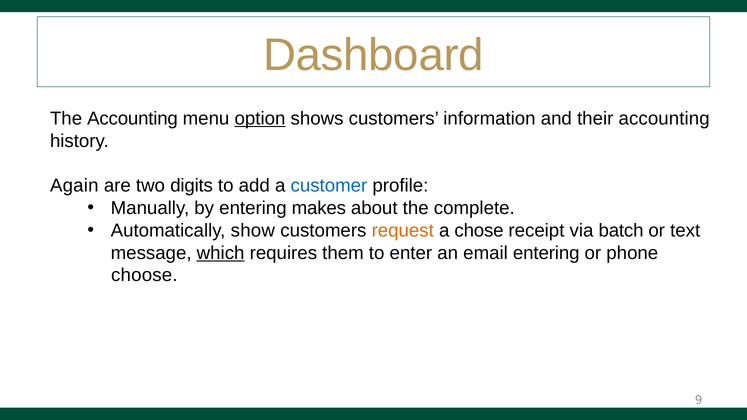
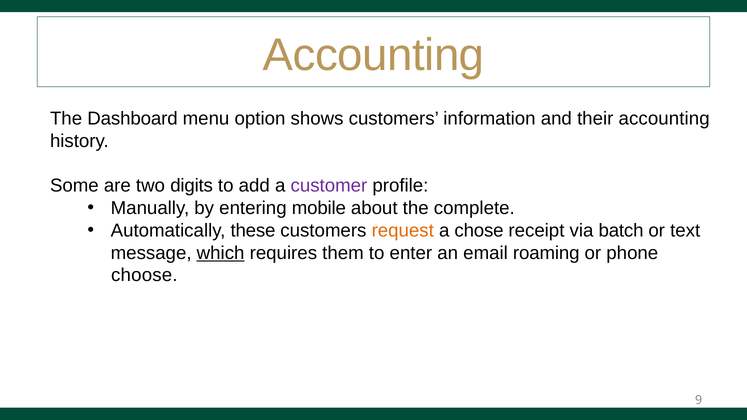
Dashboard at (373, 55): Dashboard -> Accounting
The Accounting: Accounting -> Dashboard
option underline: present -> none
Again: Again -> Some
customer colour: blue -> purple
makes: makes -> mobile
show: show -> these
email entering: entering -> roaming
